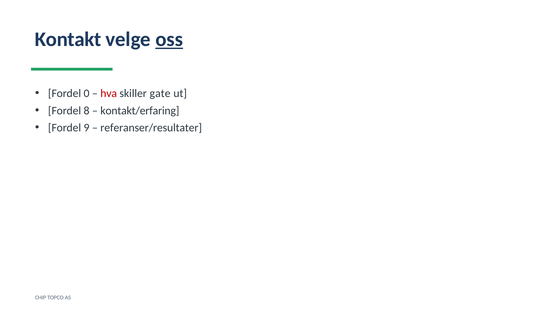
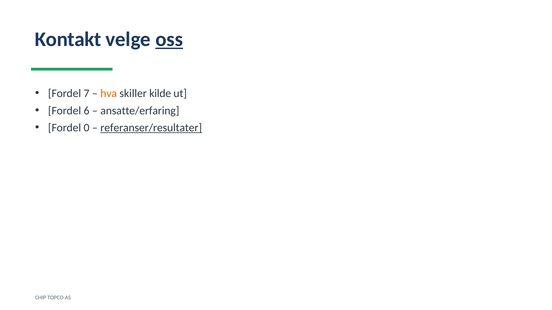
0: 0 -> 7
hva colour: red -> orange
gate: gate -> kilde
8: 8 -> 6
kontakt/erfaring: kontakt/erfaring -> ansatte/erfaring
9: 9 -> 0
referanser/resultater underline: none -> present
